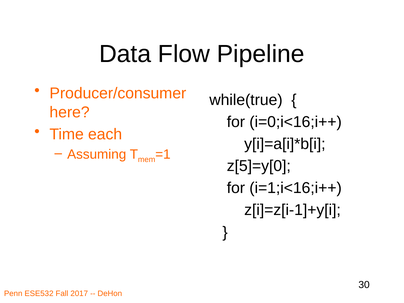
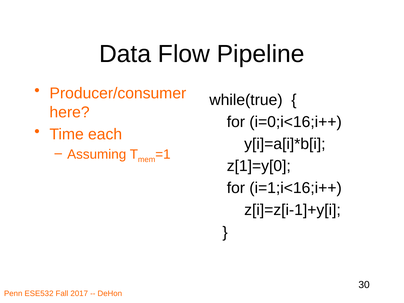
z[5]=y[0: z[5]=y[0 -> z[1]=y[0
